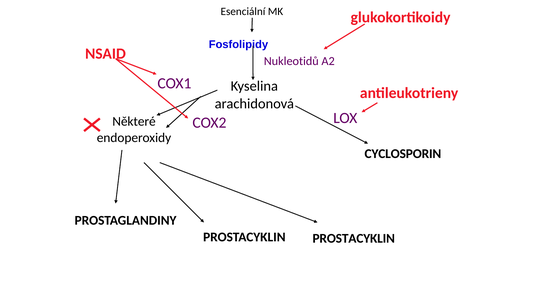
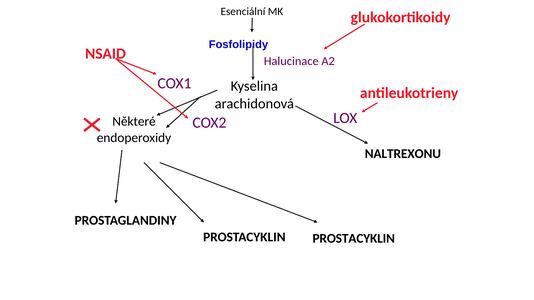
Nukleotidů: Nukleotidů -> Halucinace
CYCLOSPORIN: CYCLOSPORIN -> NALTREXONU
